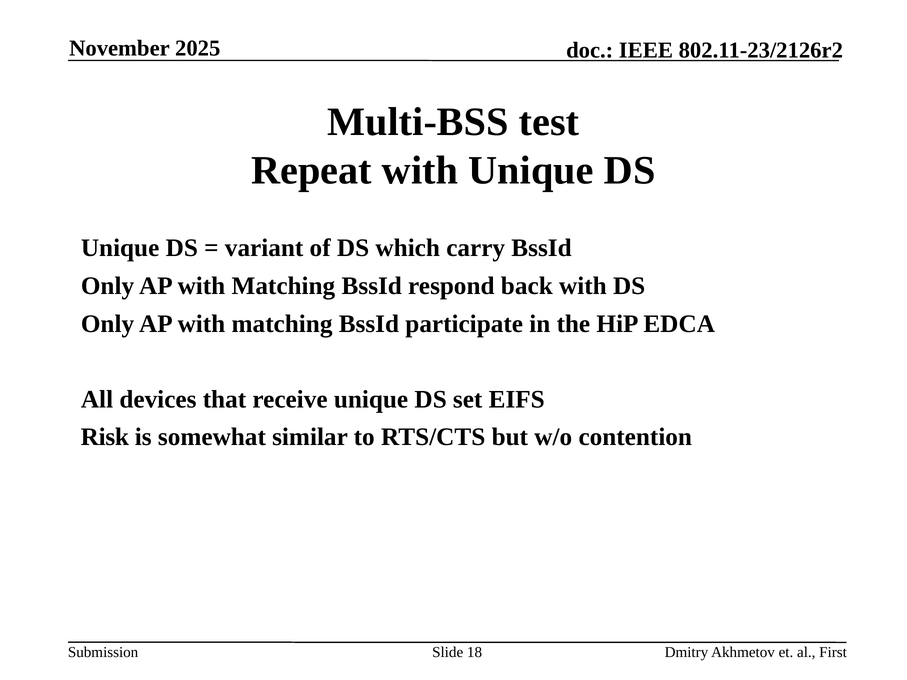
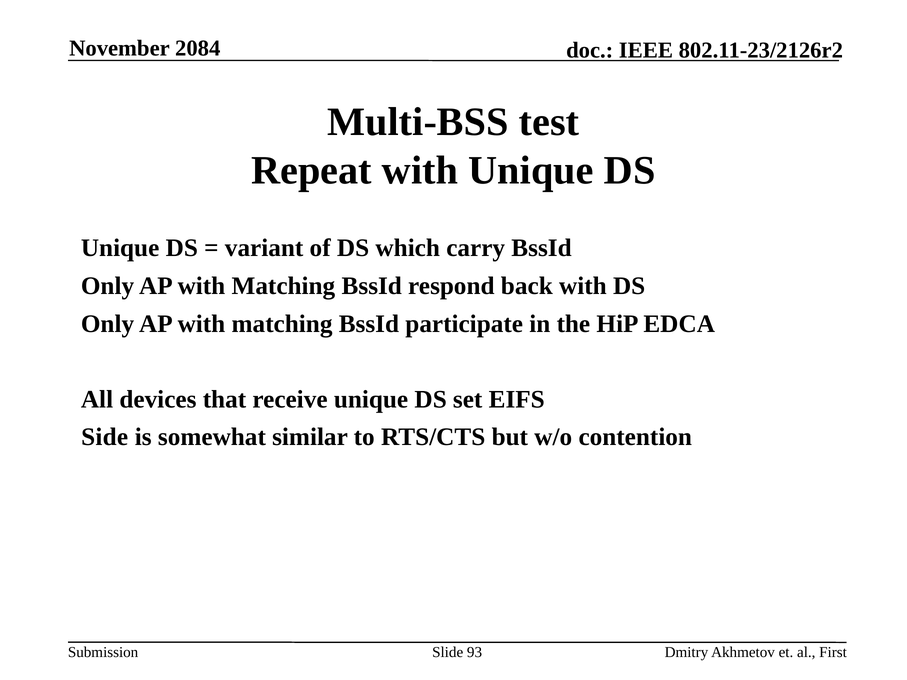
2025: 2025 -> 2084
Risk: Risk -> Side
18: 18 -> 93
